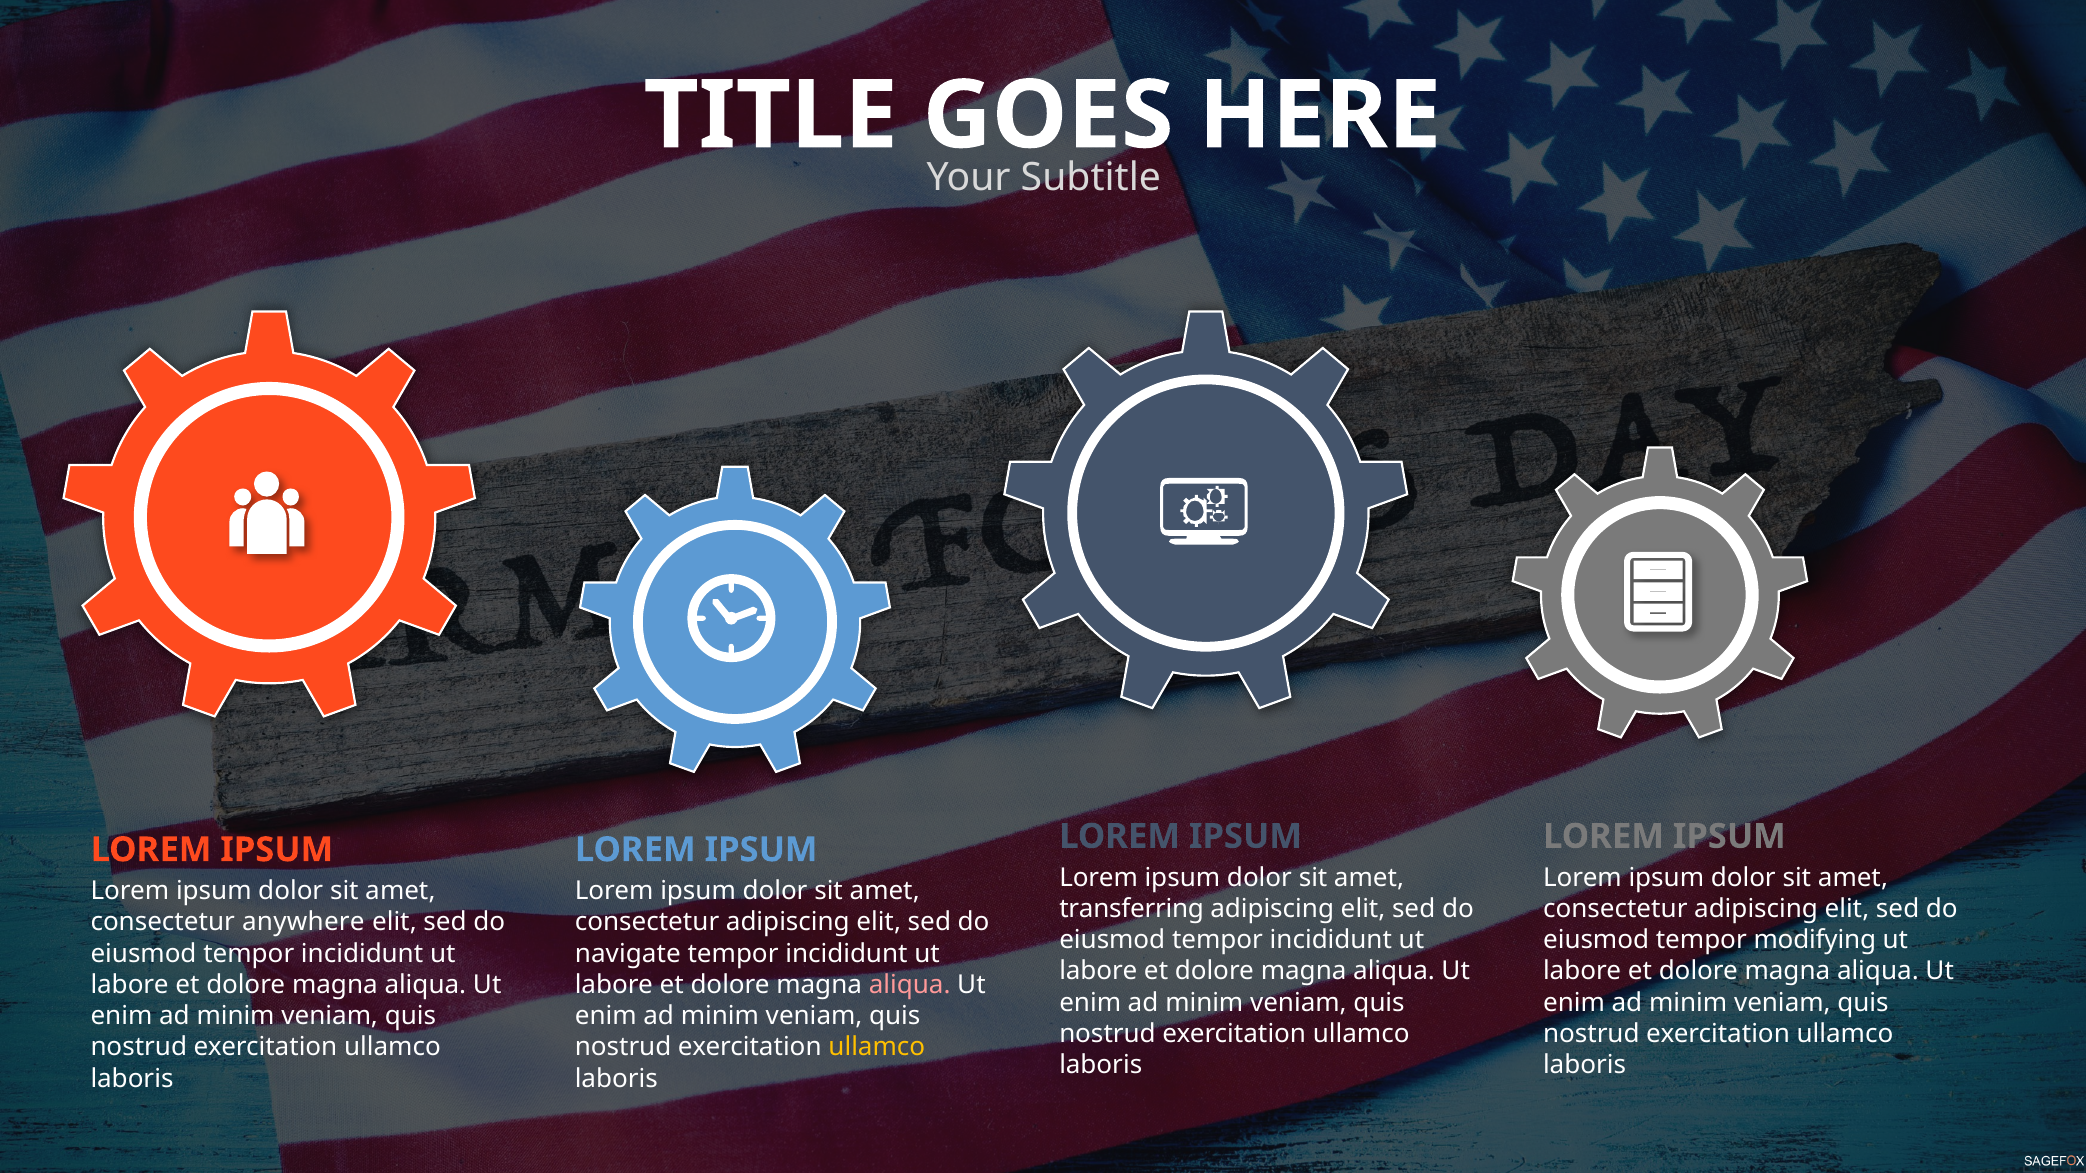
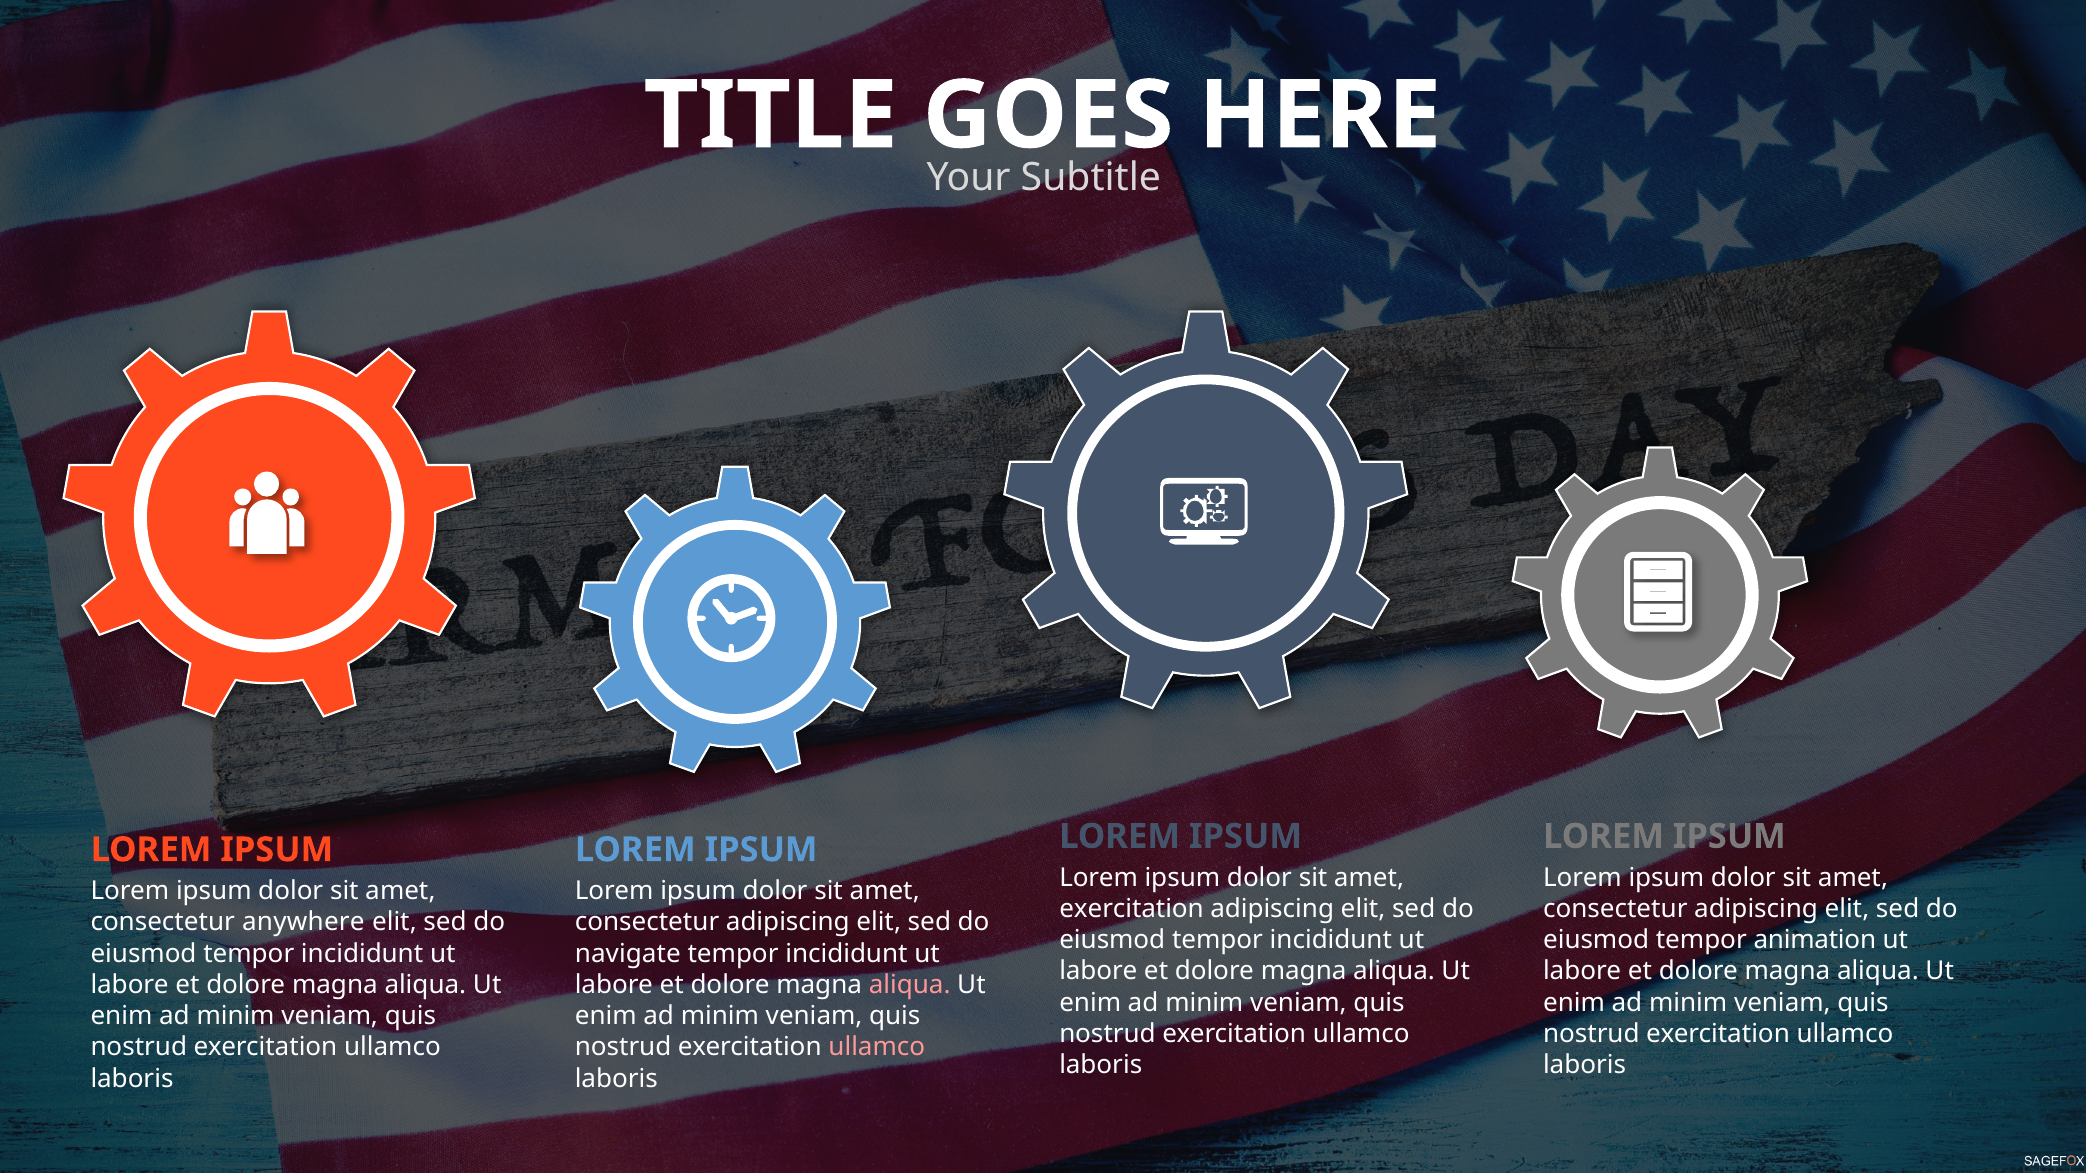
transferring at (1132, 909): transferring -> exercitation
modifying: modifying -> animation
ullamco at (877, 1048) colour: yellow -> pink
